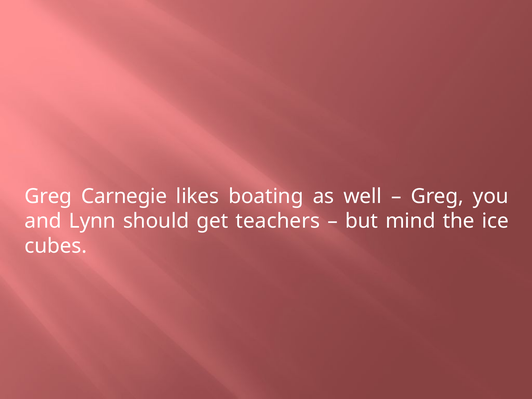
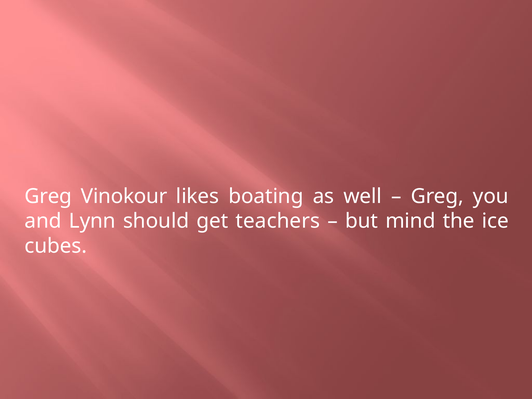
Carnegie: Carnegie -> Vinokour
